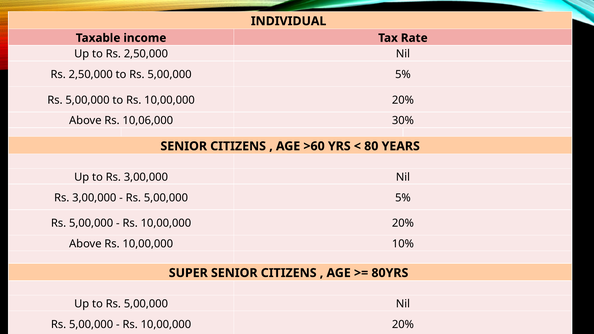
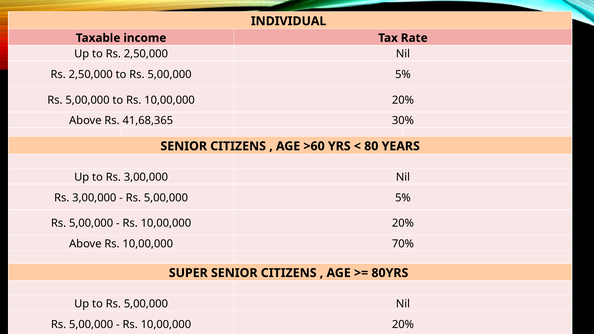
10,06,000: 10,06,000 -> 41,68,365
10%: 10% -> 70%
